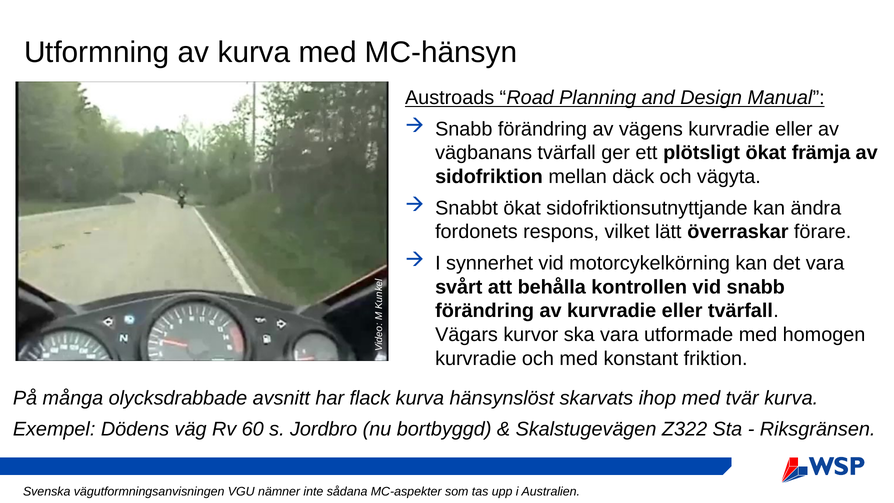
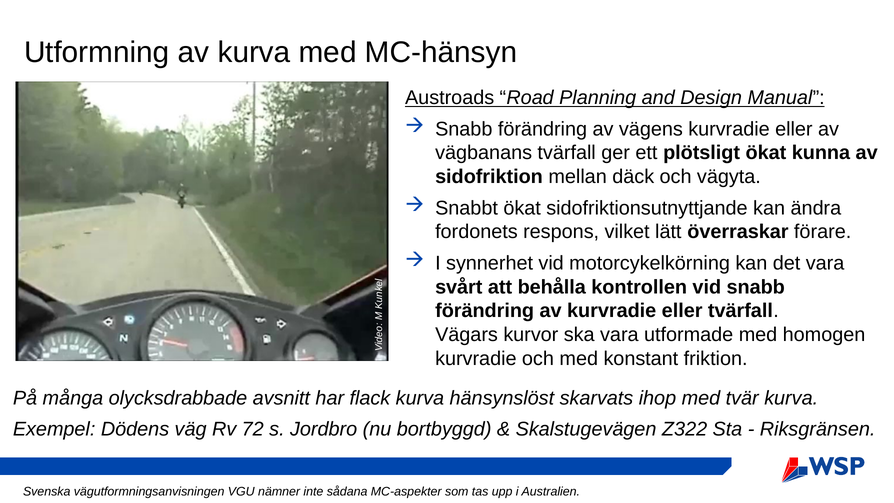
främja: främja -> kunna
60: 60 -> 72
